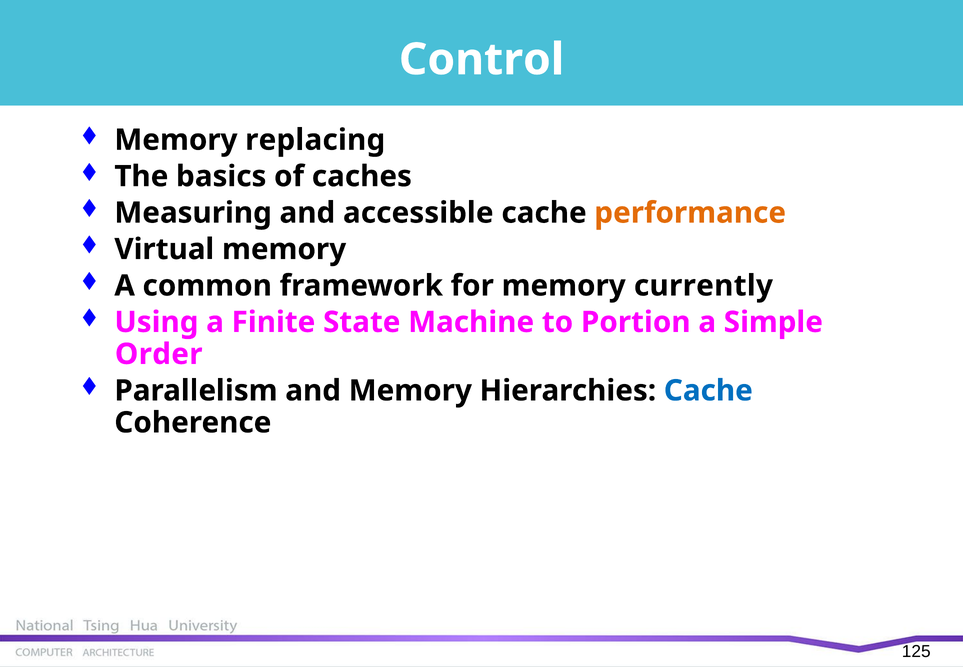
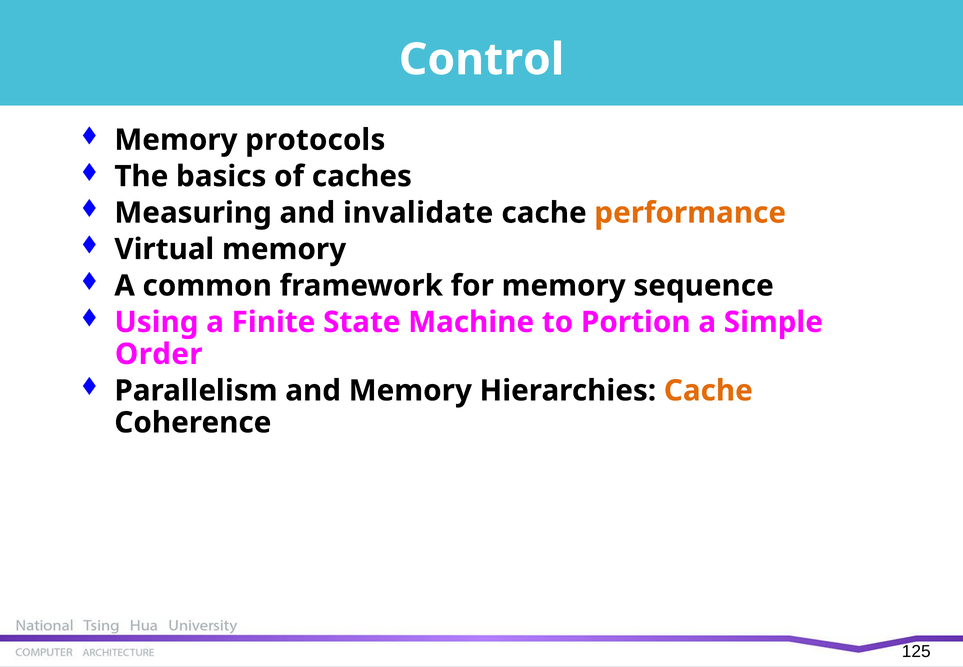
replacing: replacing -> protocols
accessible: accessible -> invalidate
currently: currently -> sequence
Cache at (708, 390) colour: blue -> orange
